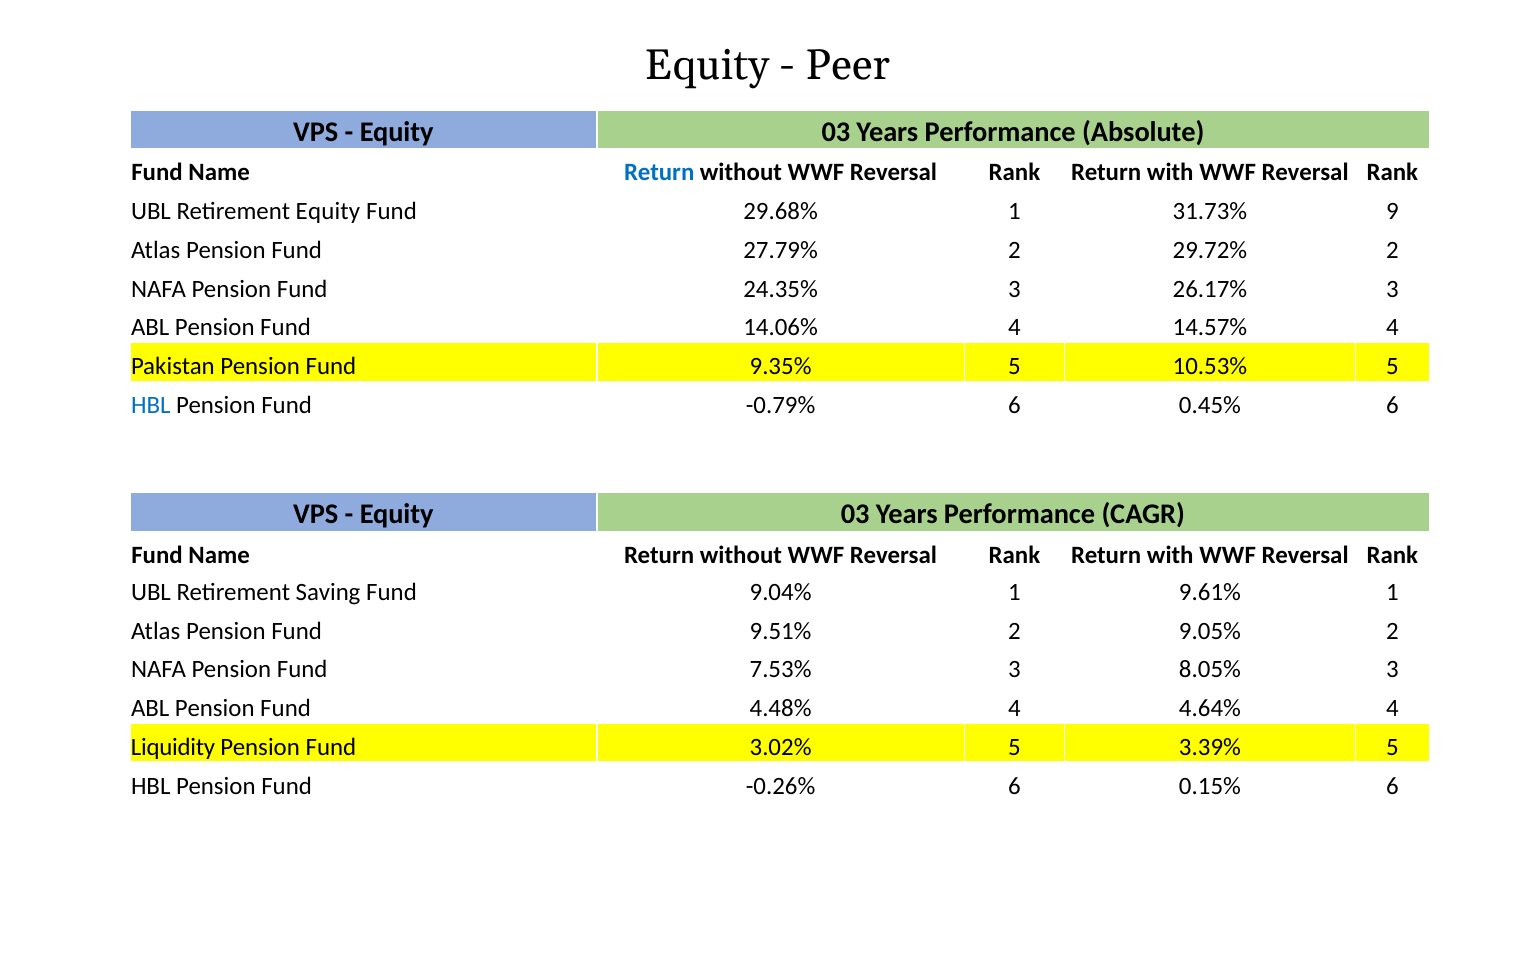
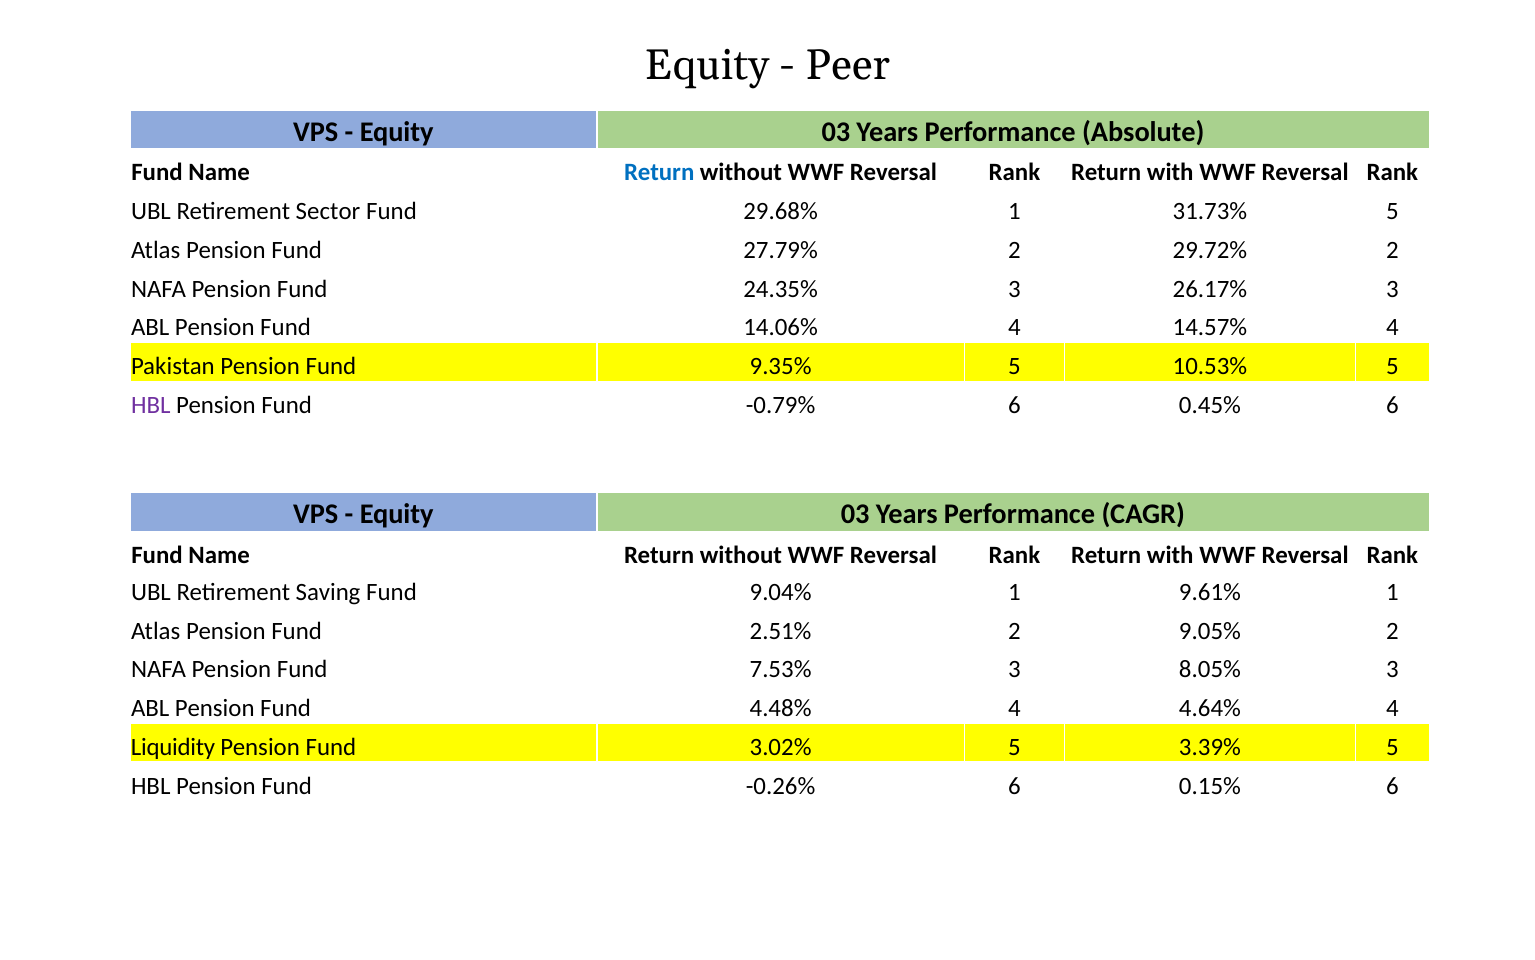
Retirement Equity: Equity -> Sector
31.73% 9: 9 -> 5
HBL at (151, 405) colour: blue -> purple
9.51%: 9.51% -> 2.51%
